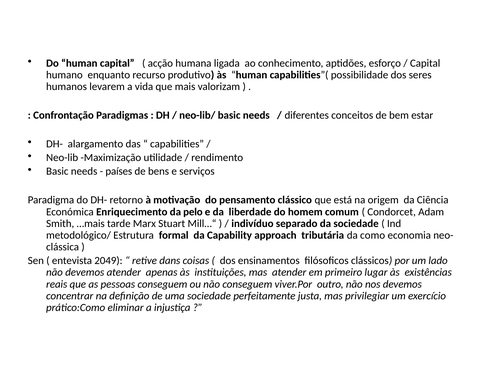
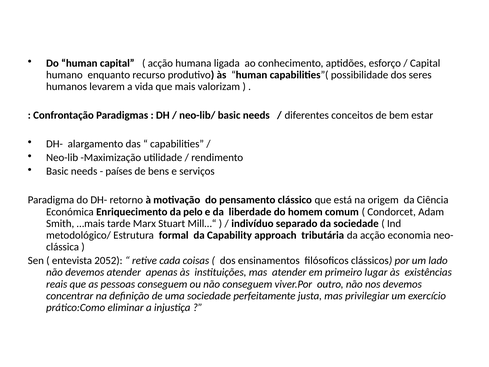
da como: como -> acção
2049: 2049 -> 2052
dans: dans -> cada
